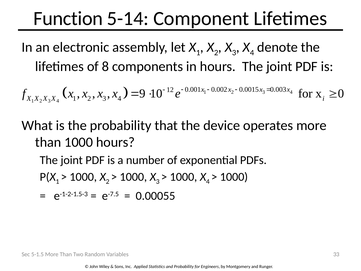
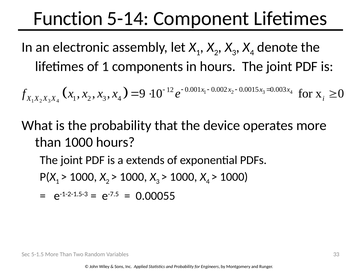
of 8: 8 -> 1
number: number -> extends
